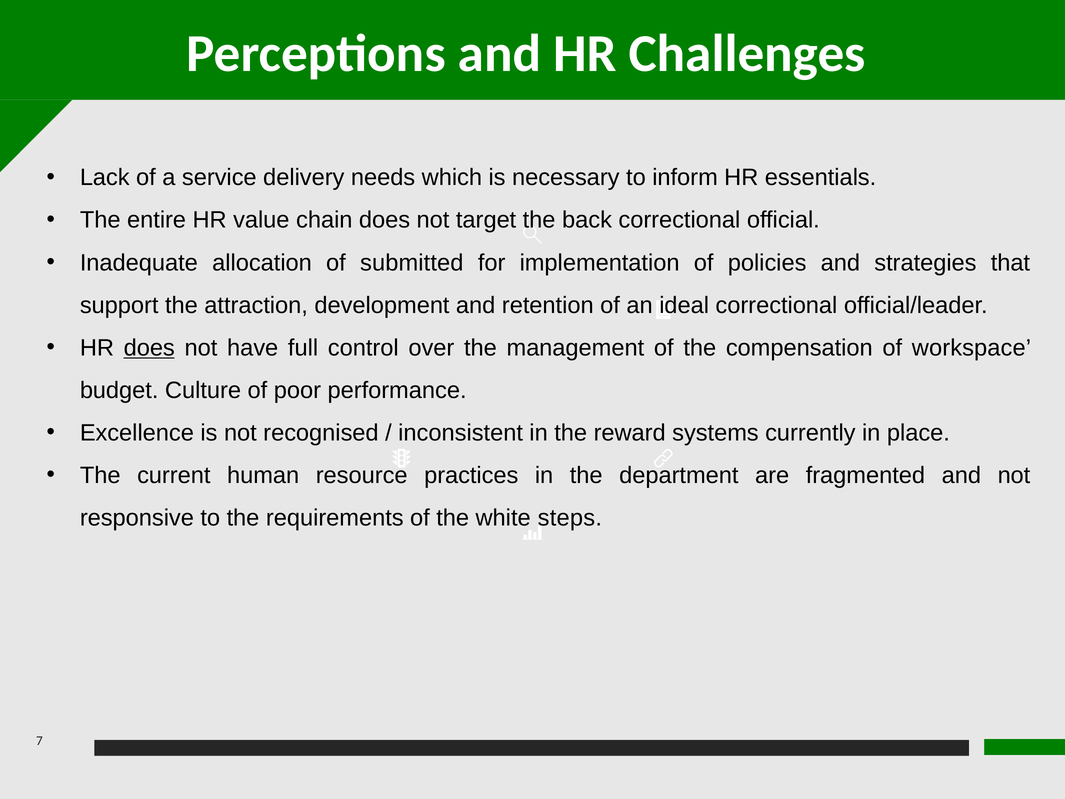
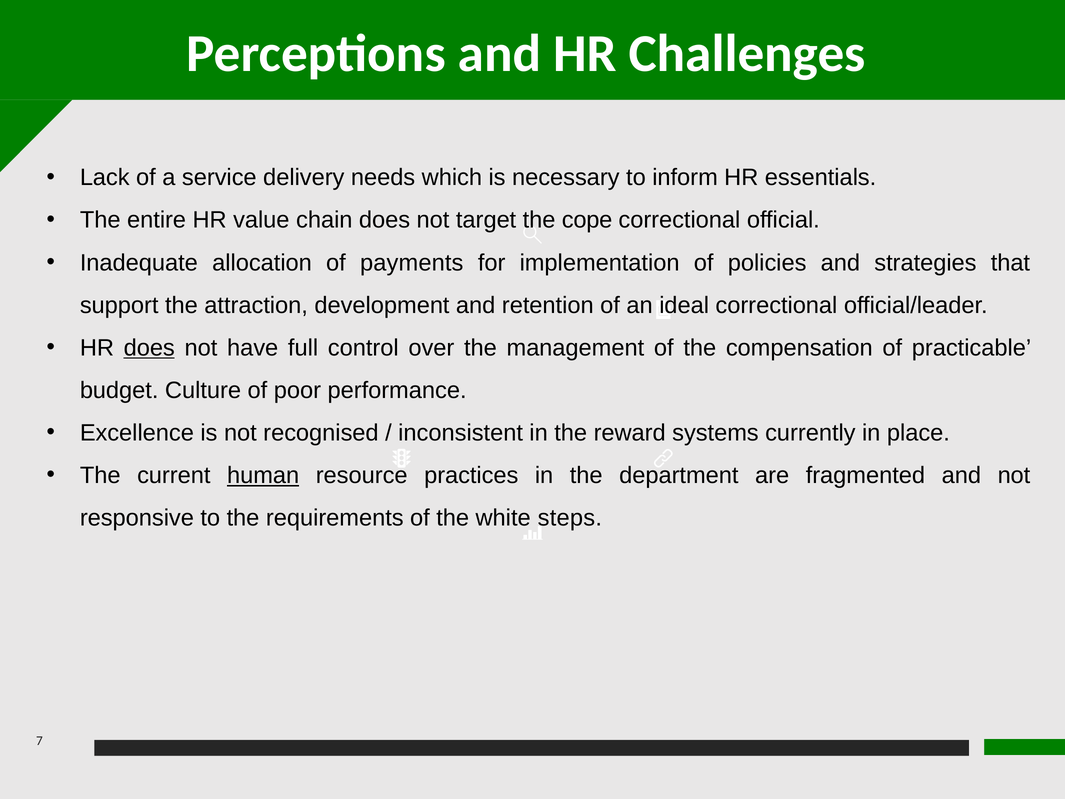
back: back -> cope
submitted: submitted -> payments
workspace: workspace -> practicable
human underline: none -> present
